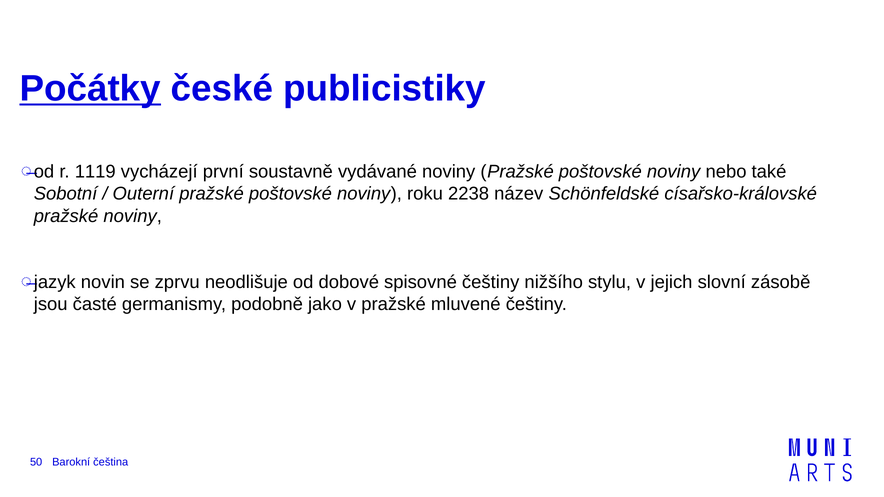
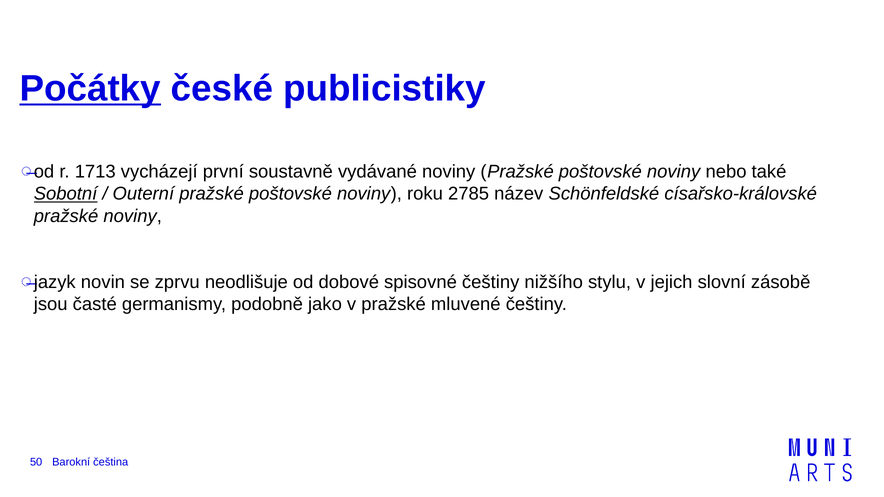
1119: 1119 -> 1713
Sobotní underline: none -> present
2238: 2238 -> 2785
